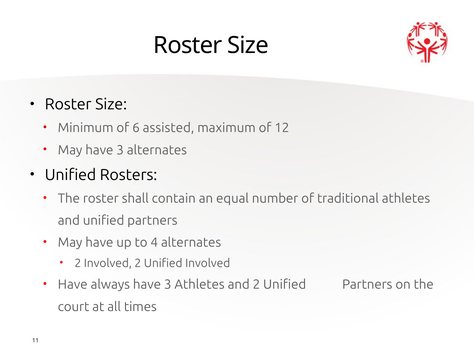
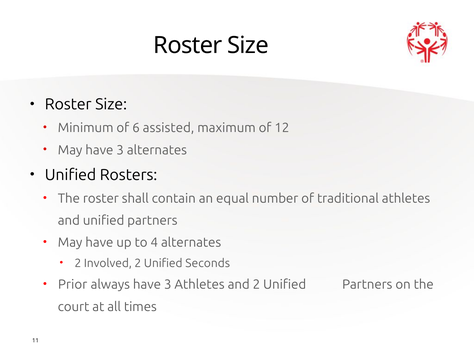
Unified Involved: Involved -> Seconds
Have at (73, 285): Have -> Prior
